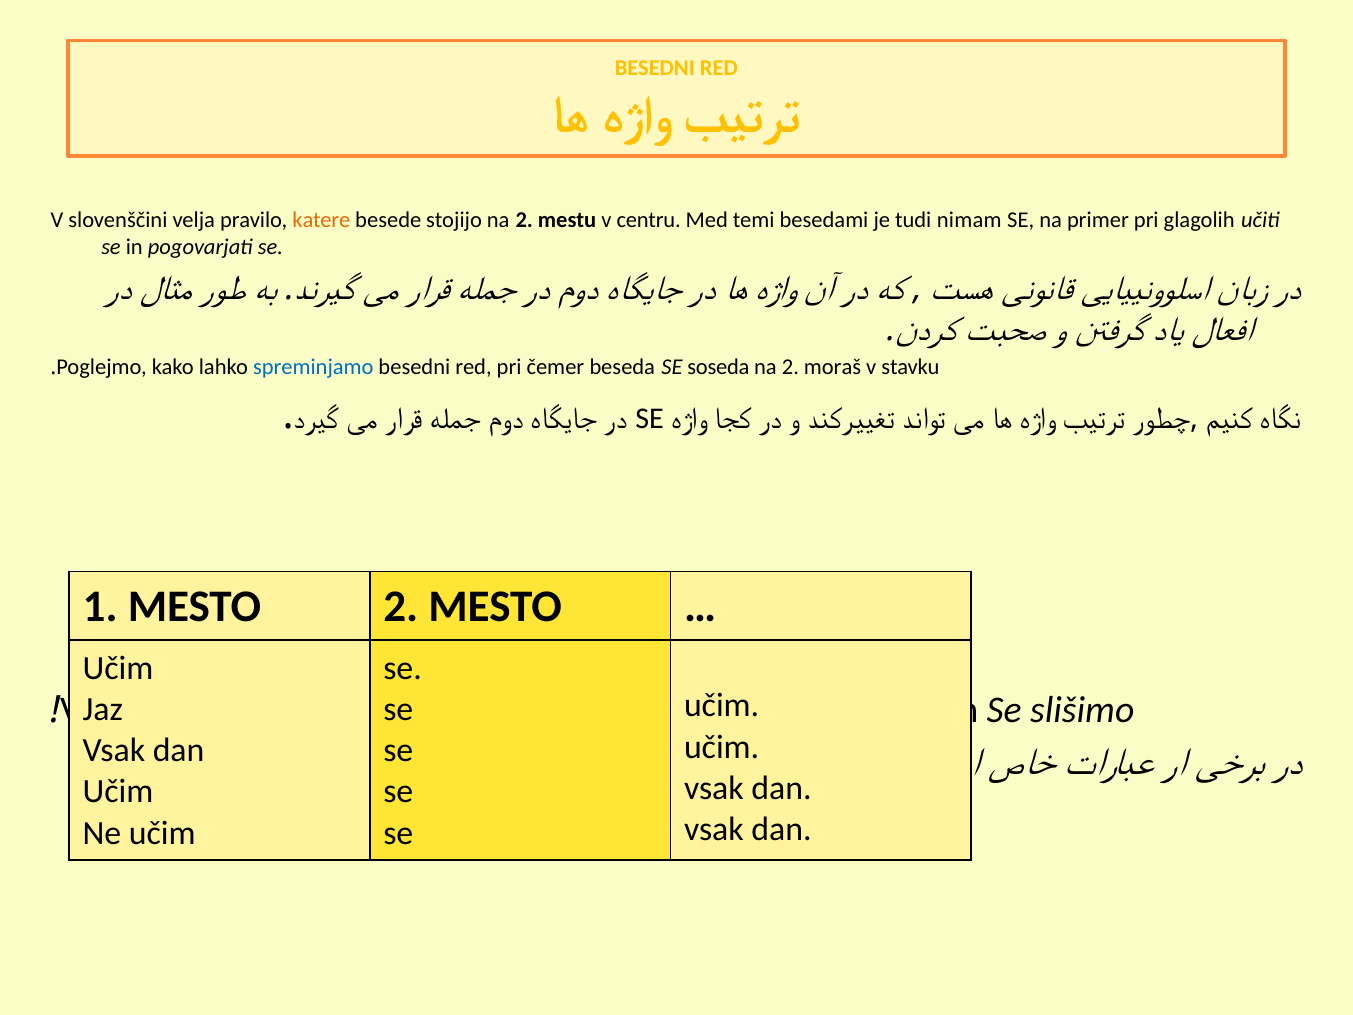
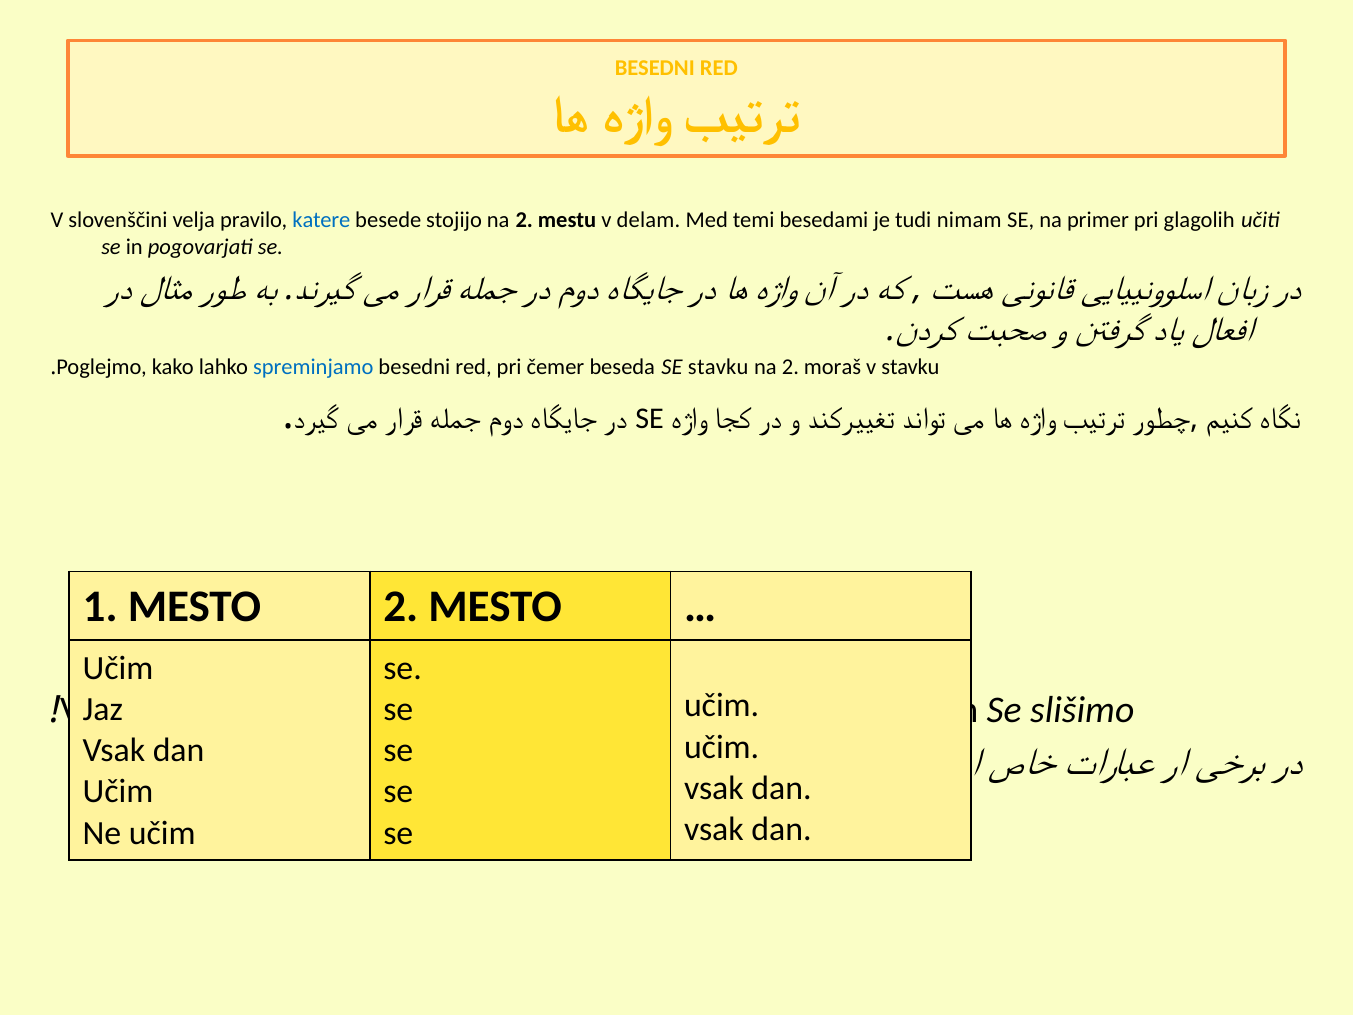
katere colour: orange -> blue
centru: centru -> delam
SE soseda: soseda -> stavku
